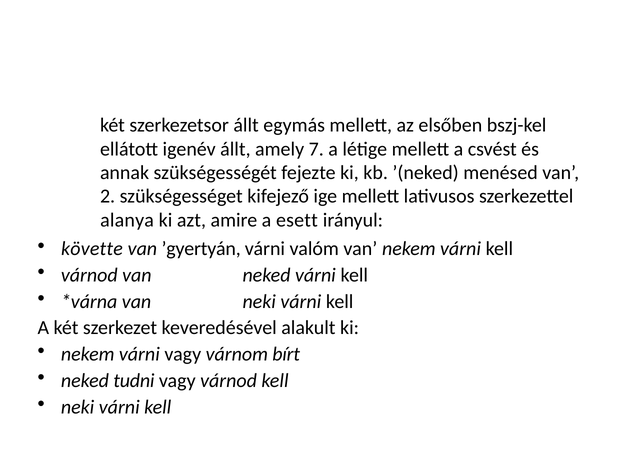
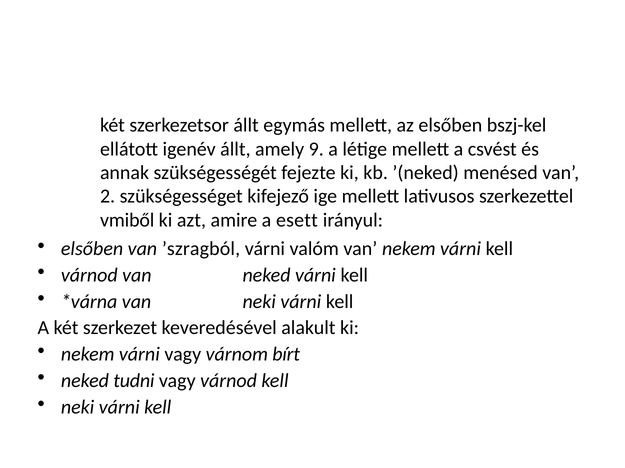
7: 7 -> 9
alanya: alanya -> vmiből
követte at (92, 249): követte -> elsőben
’gyertyán: ’gyertyán -> ’szragból
